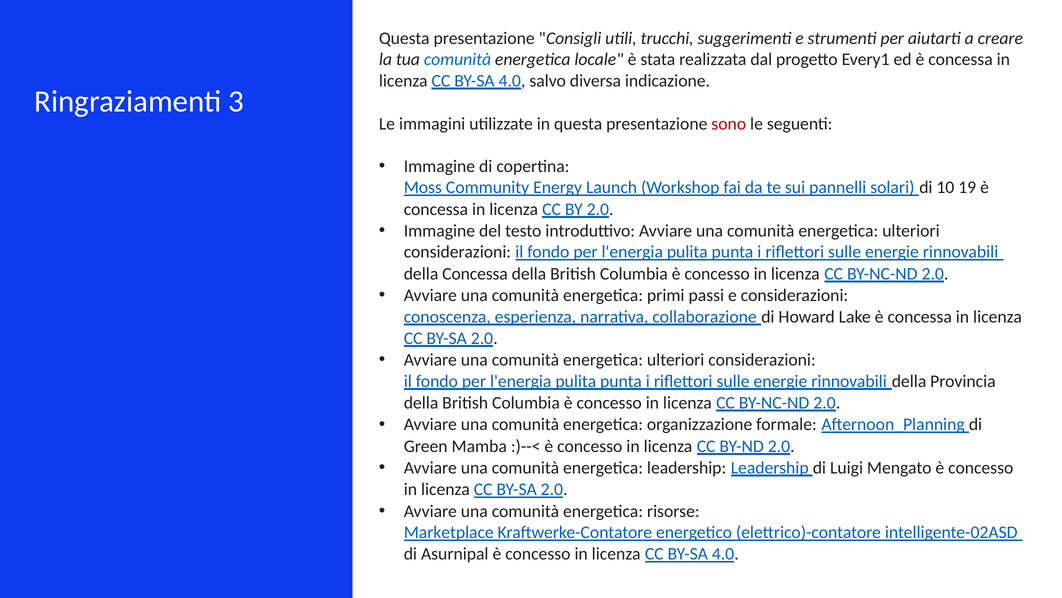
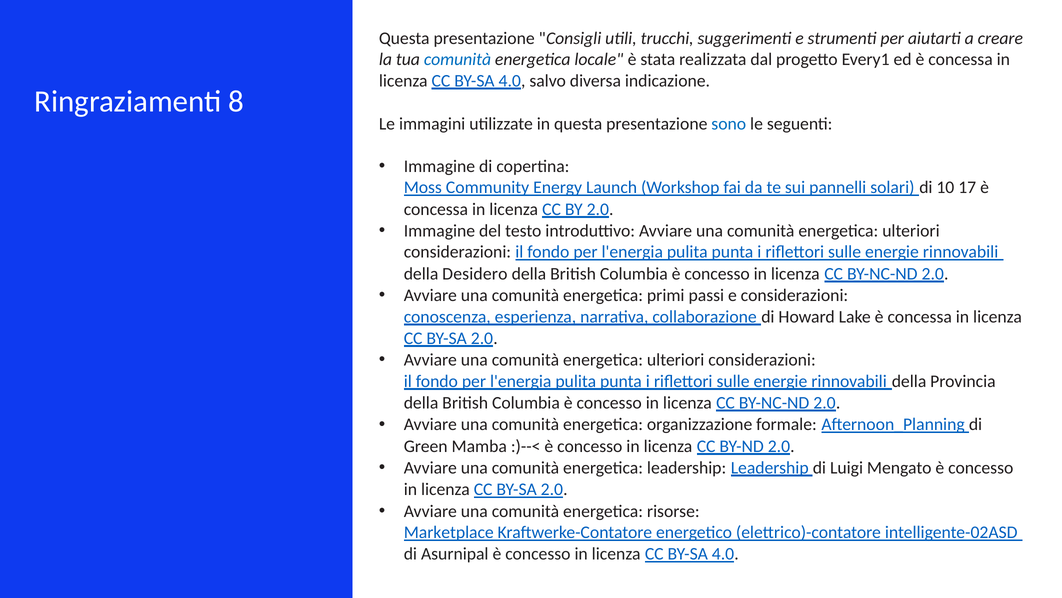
3: 3 -> 8
sono colour: red -> blue
19: 19 -> 17
della Concessa: Concessa -> Desidero
